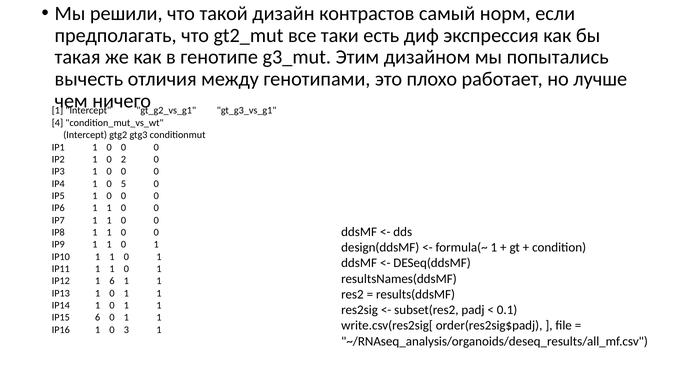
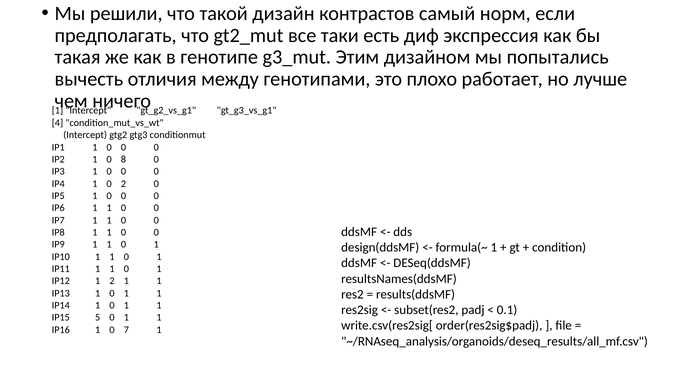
2: 2 -> 8
0 5: 5 -> 2
1 6: 6 -> 2
IP15 6: 6 -> 5
3: 3 -> 7
